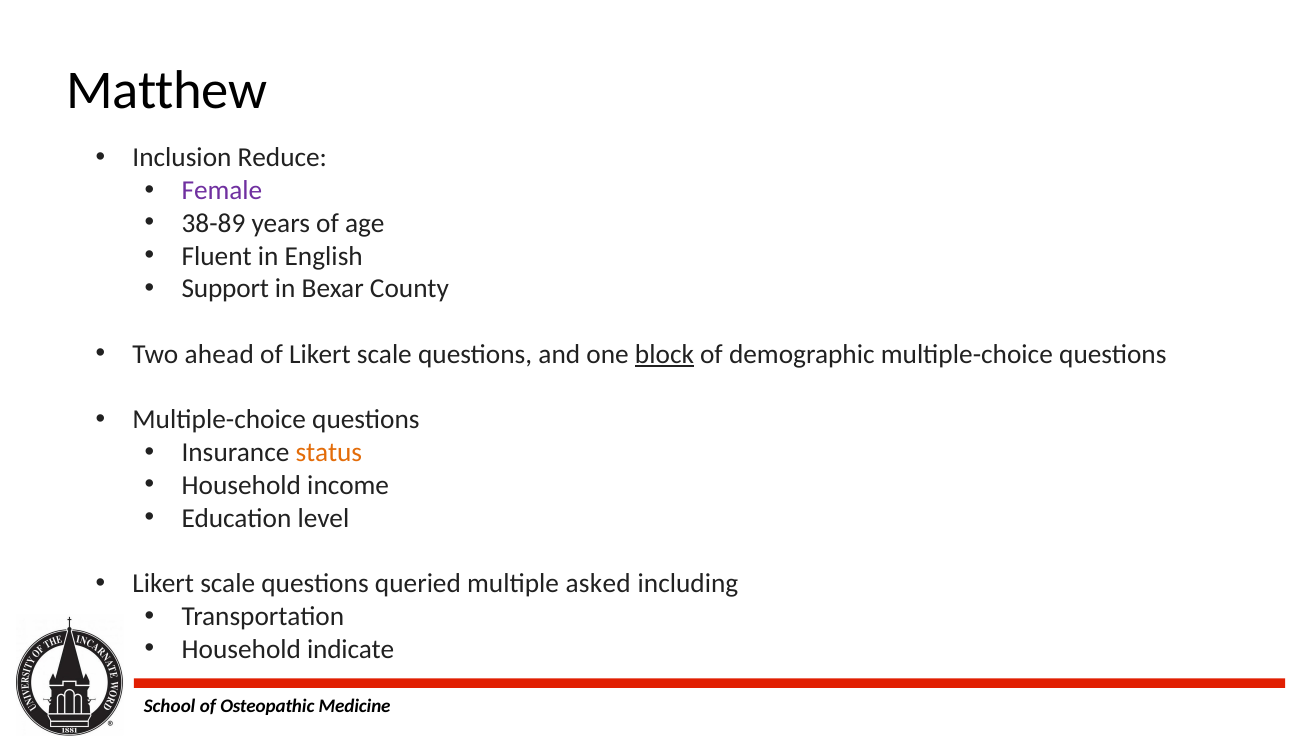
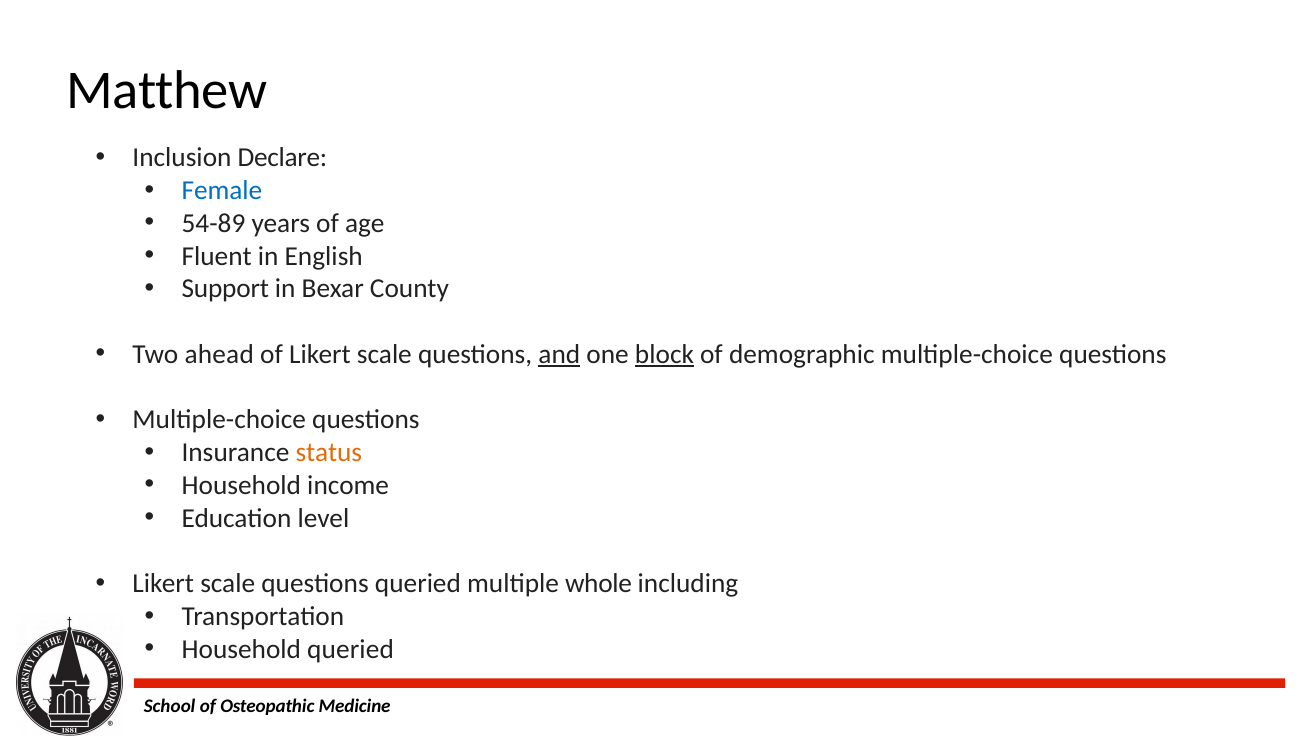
Reduce: Reduce -> Declare
Female colour: purple -> blue
38-89: 38-89 -> 54-89
and underline: none -> present
asked: asked -> whole
Household indicate: indicate -> queried
